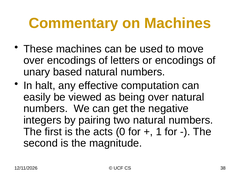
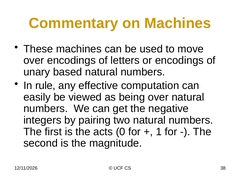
halt: halt -> rule
